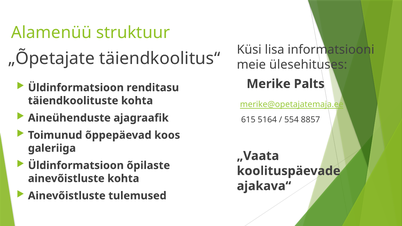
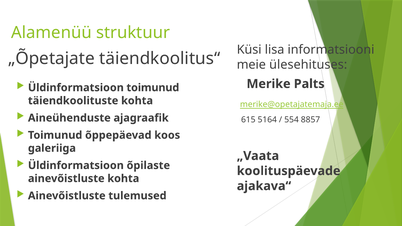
Üldinformatsioon renditasu: renditasu -> toimunud
